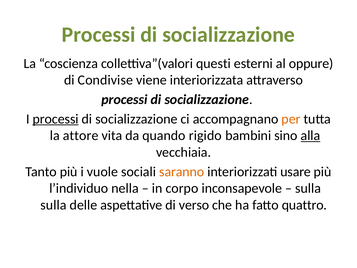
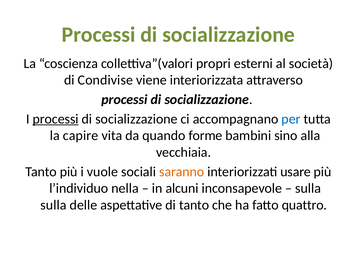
questi: questi -> propri
oppure: oppure -> società
per colour: orange -> blue
attore: attore -> capire
rigido: rigido -> forme
alla underline: present -> none
corpo: corpo -> alcuni
di verso: verso -> tanto
